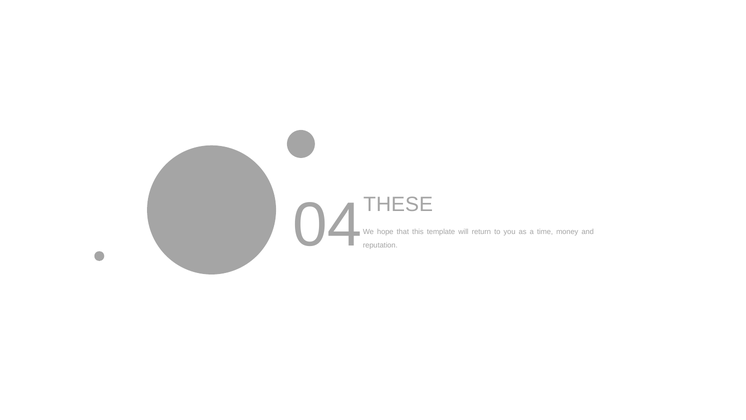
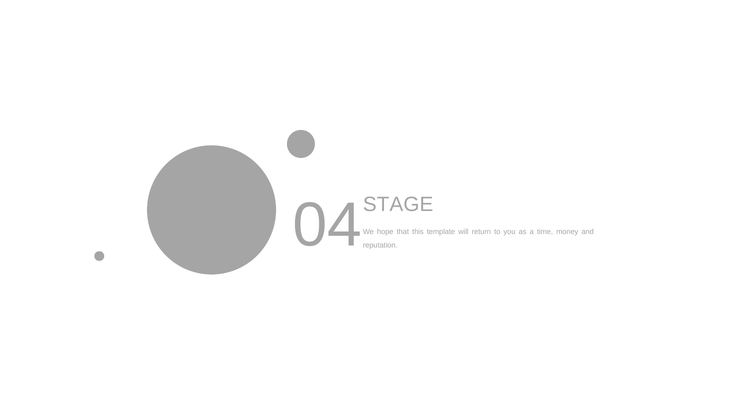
THESE: THESE -> STAGE
